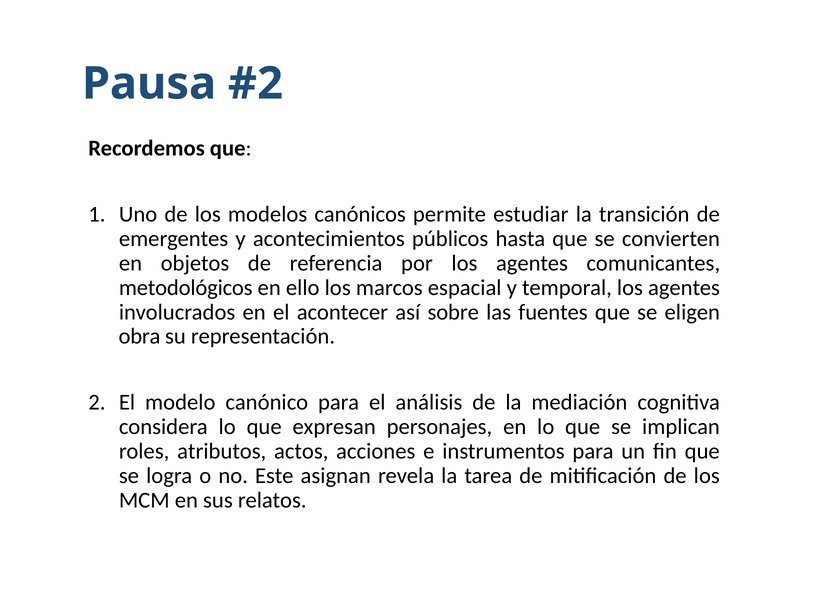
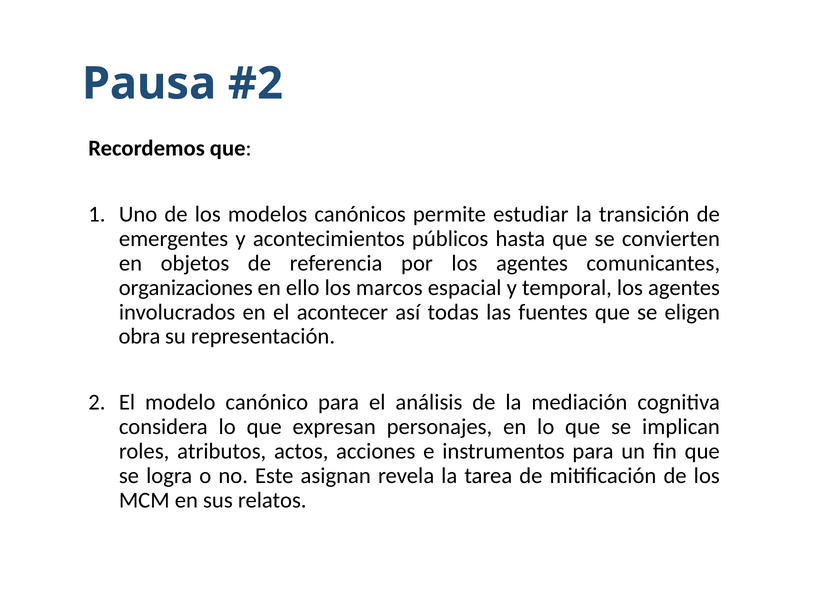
metodológicos: metodológicos -> organizaciones
sobre: sobre -> todas
